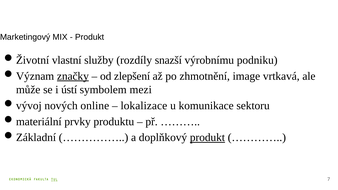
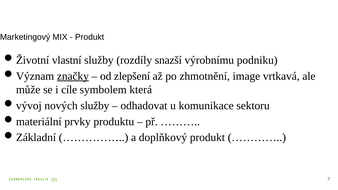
ústí: ústí -> cíle
mezi: mezi -> která
nových online: online -> služby
lokalizace: lokalizace -> odhadovat
produkt at (207, 138) underline: present -> none
